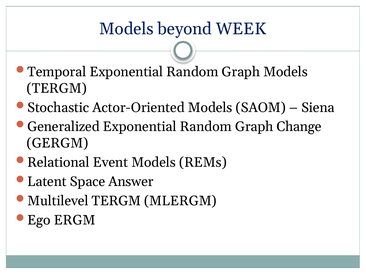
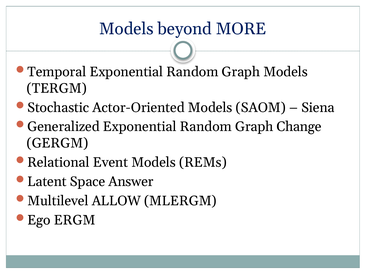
WEEK: WEEK -> MORE
Multilevel TERGM: TERGM -> ALLOW
